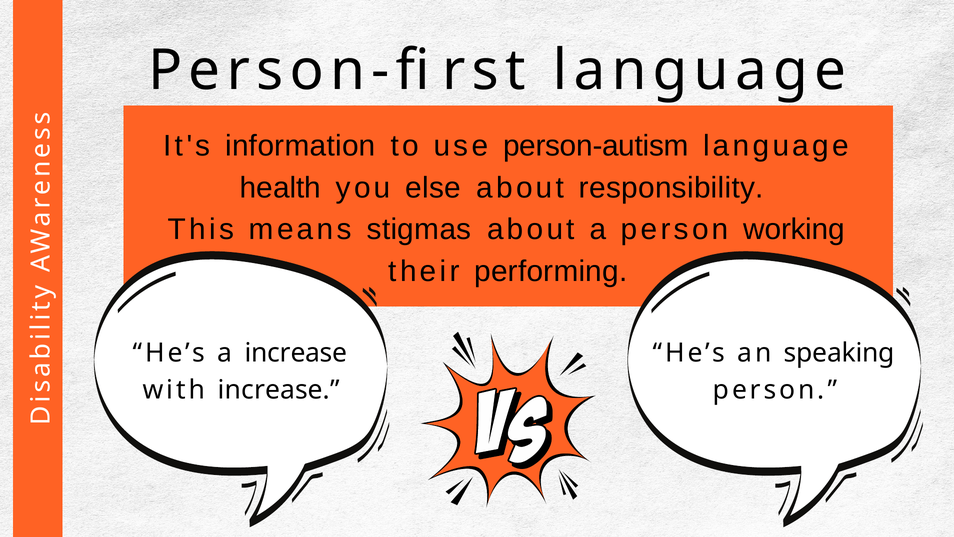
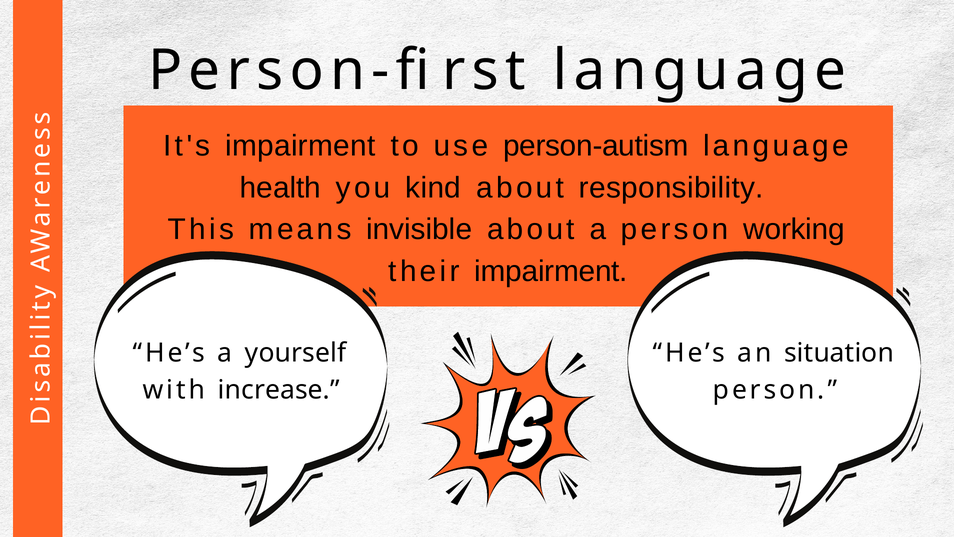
It's information: information -> impairment
else: else -> kind
stigmas: stigmas -> invisible
their performing: performing -> impairment
a increase: increase -> yourself
speaking: speaking -> situation
